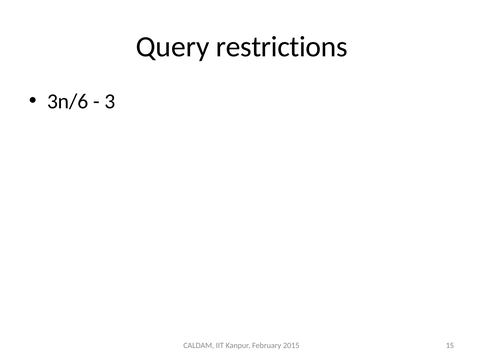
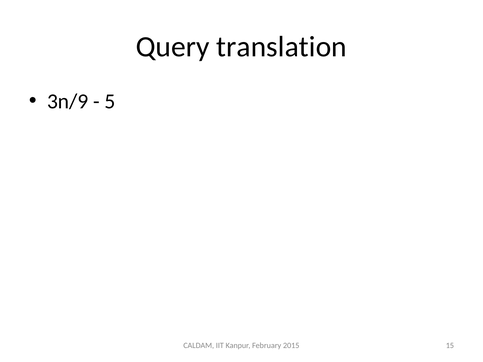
restrictions: restrictions -> translation
3n/6: 3n/6 -> 3n/9
3: 3 -> 5
